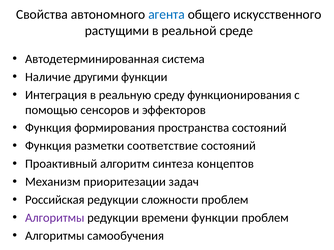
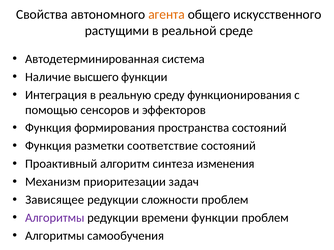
агента colour: blue -> orange
другими: другими -> высшего
концептов: концептов -> изменения
Российская: Российская -> Зависящее
